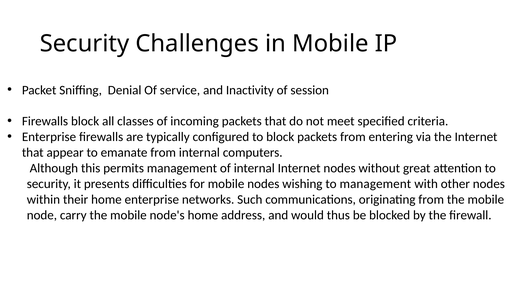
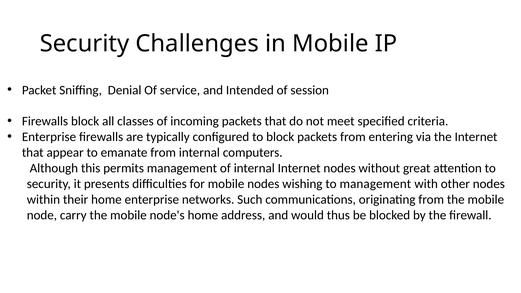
Inactivity: Inactivity -> Intended
